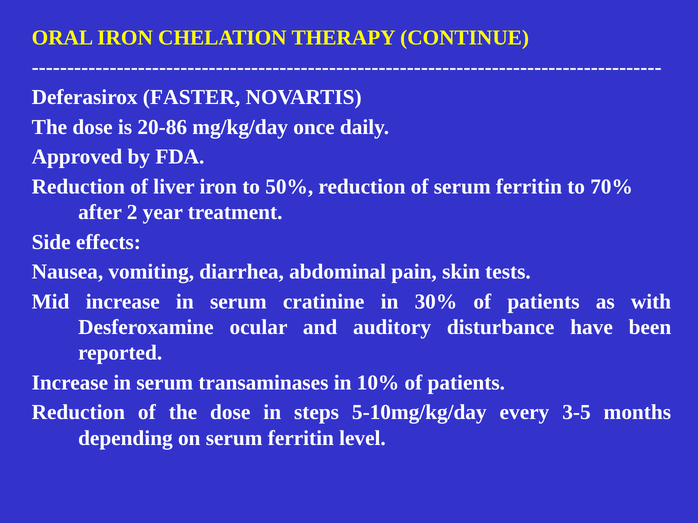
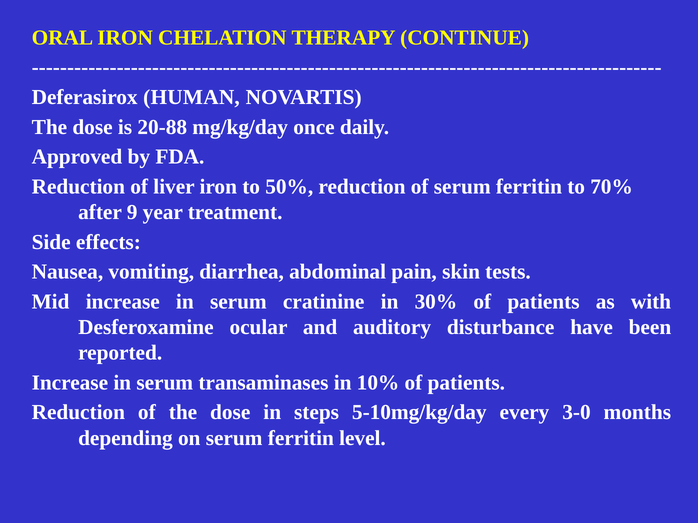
FASTER: FASTER -> HUMAN
20-86: 20-86 -> 20-88
2: 2 -> 9
3-5: 3-5 -> 3-0
